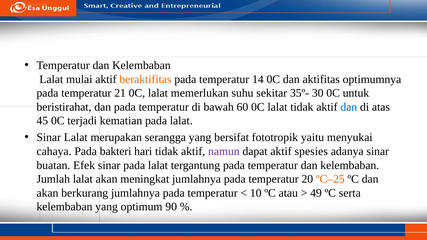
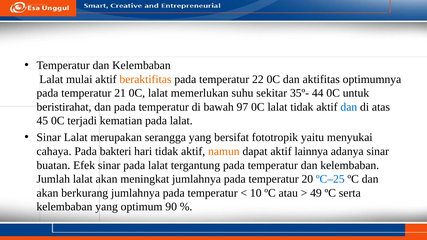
14: 14 -> 22
30: 30 -> 44
60: 60 -> 97
namun colour: purple -> orange
spesies: spesies -> lainnya
ºC–25 colour: orange -> blue
